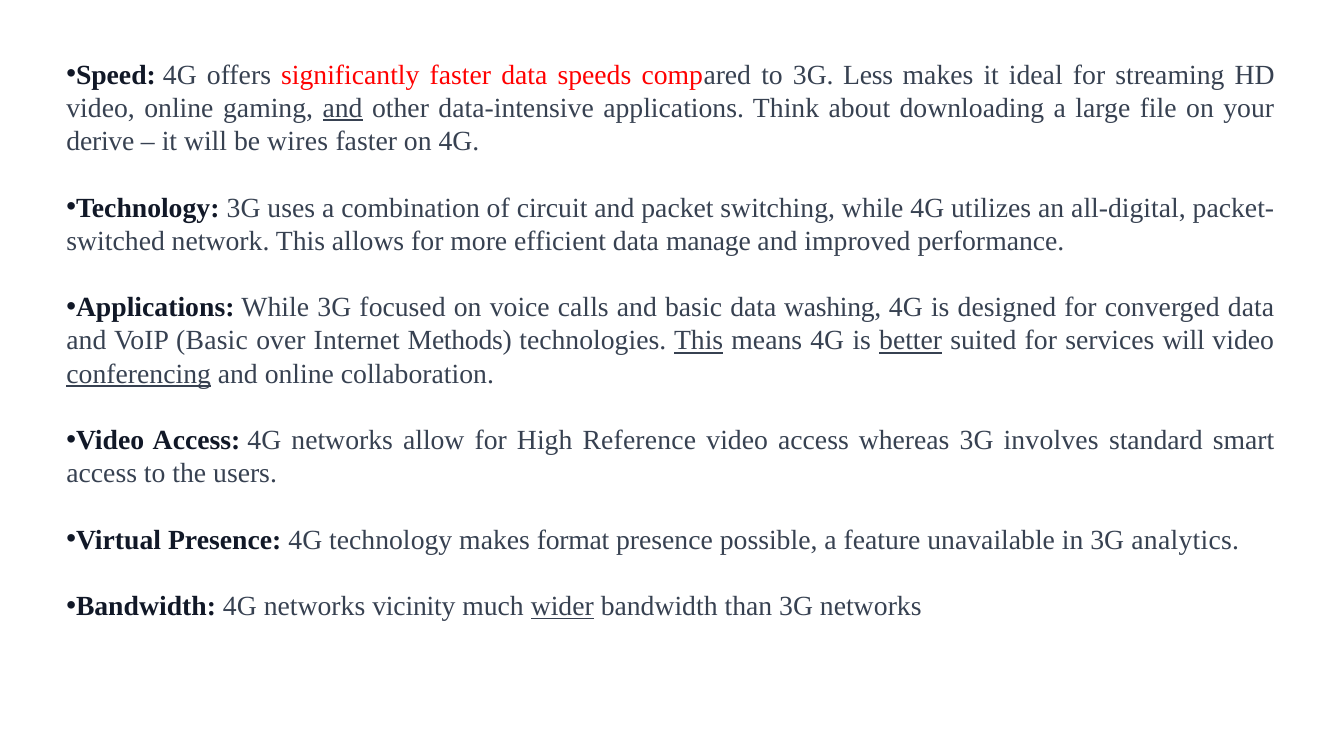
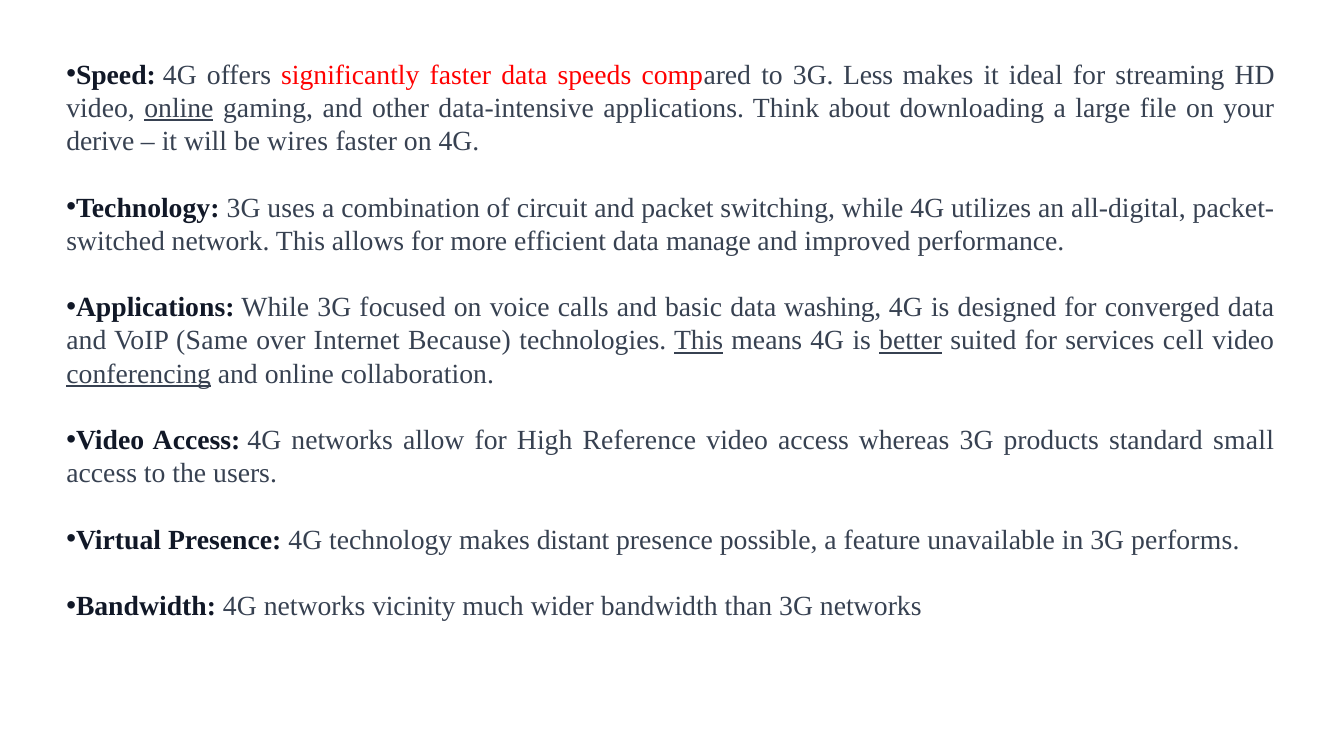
online at (179, 108) underline: none -> present
and at (343, 108) underline: present -> none
VoIP Basic: Basic -> Same
Methods: Methods -> Because
services will: will -> cell
involves: involves -> products
smart: smart -> small
format: format -> distant
analytics: analytics -> performs
wider underline: present -> none
